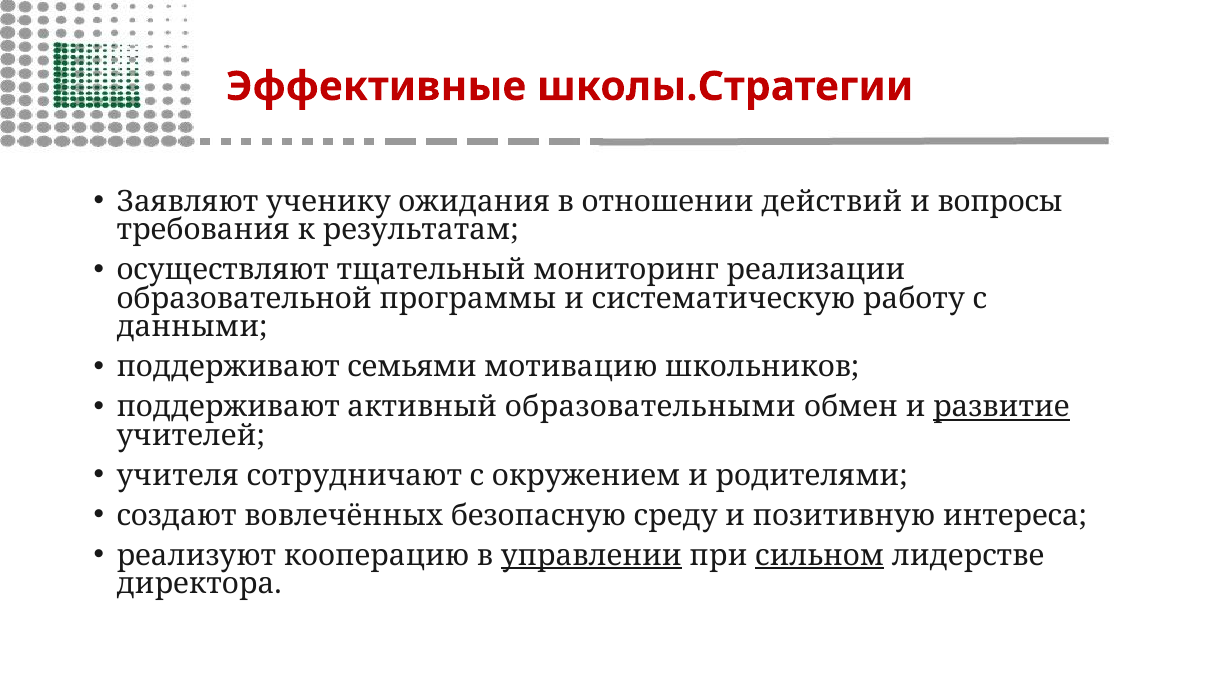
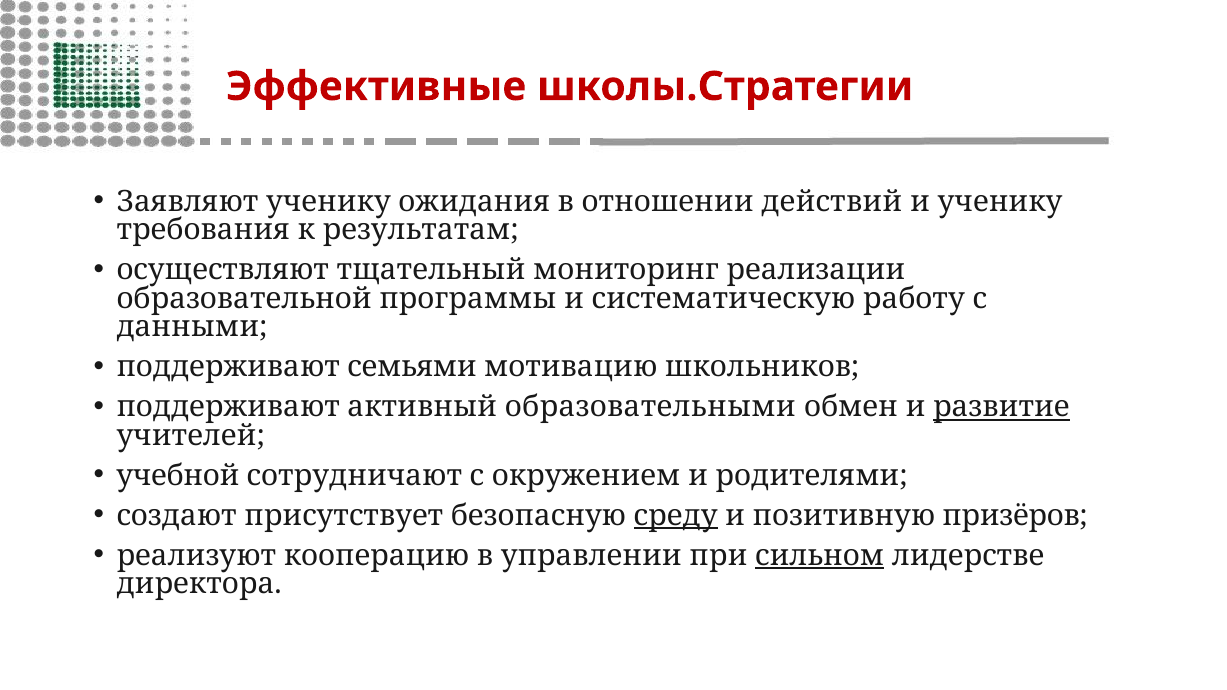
и вопросы: вопросы -> ученику
учителя: учителя -> учебной
вовлечённых: вовлечённых -> присутствует
среду underline: none -> present
интереса: интереса -> призёров
управлении underline: present -> none
